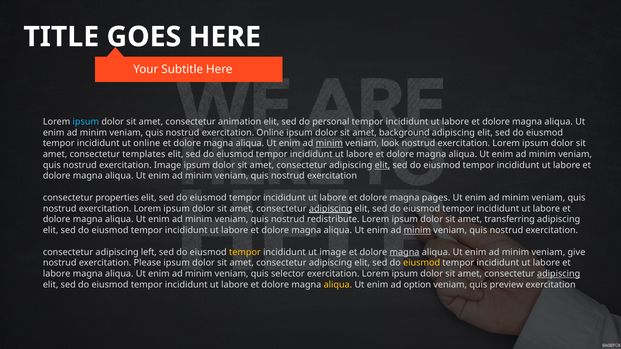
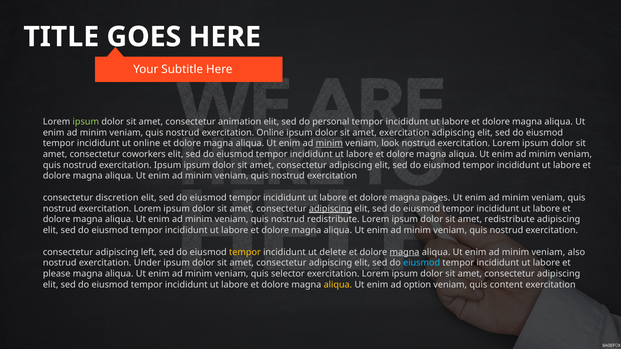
ipsum at (86, 122) colour: light blue -> light green
amet background: background -> exercitation
templates: templates -> coworkers
exercitation Image: Image -> Ipsum
elit at (382, 165) underline: present -> none
properties: properties -> discretion
amet transferring: transferring -> redistribute
minim at (417, 231) underline: present -> none
ut image: image -> delete
give: give -> also
Please: Please -> Under
eiusmod at (422, 263) colour: yellow -> light blue
labore at (57, 274): labore -> please
adipiscing at (559, 274) underline: present -> none
preview: preview -> content
